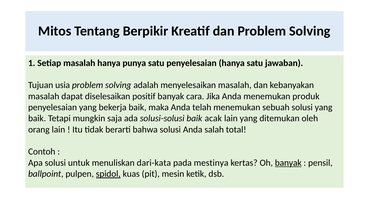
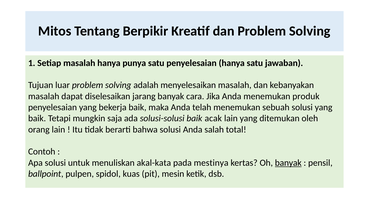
usia: usia -> luar
positif: positif -> jarang
dari-kata: dari-kata -> akal-kata
spidol underline: present -> none
